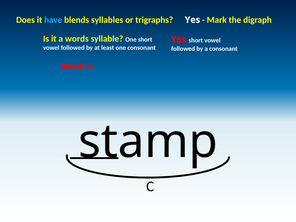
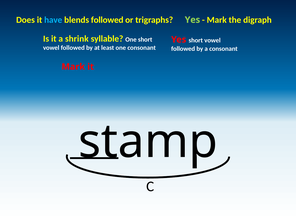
blends syllables: syllables -> followed
Yes at (192, 20) colour: white -> light green
words: words -> shrink
